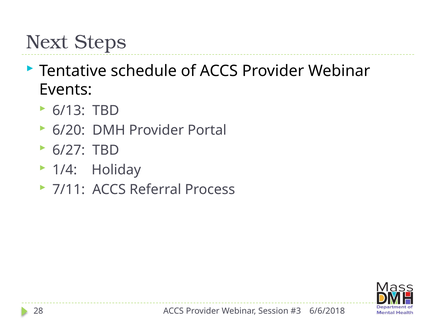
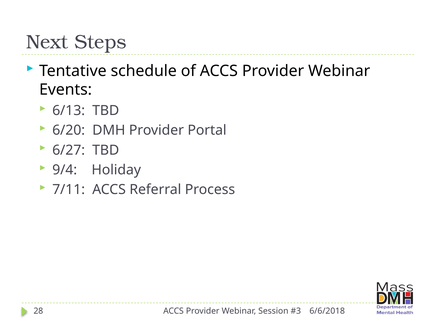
1/4: 1/4 -> 9/4
